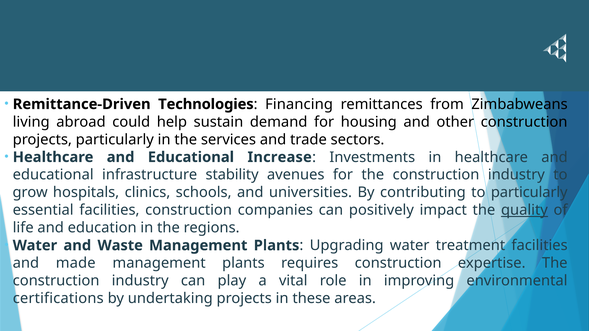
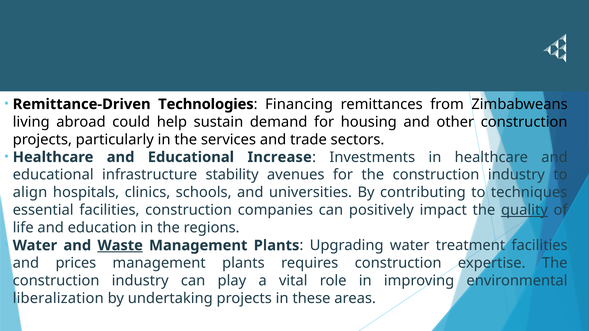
grow: grow -> align
to particularly: particularly -> techniques
Waste underline: none -> present
made: made -> prices
certifications: certifications -> liberalization
